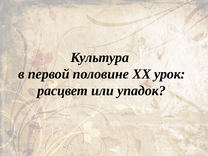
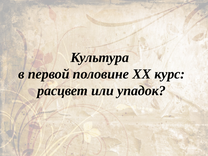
урок: урок -> курс
